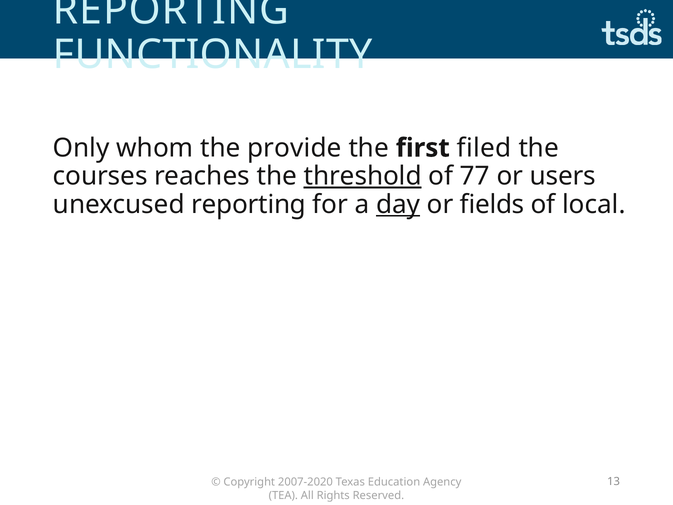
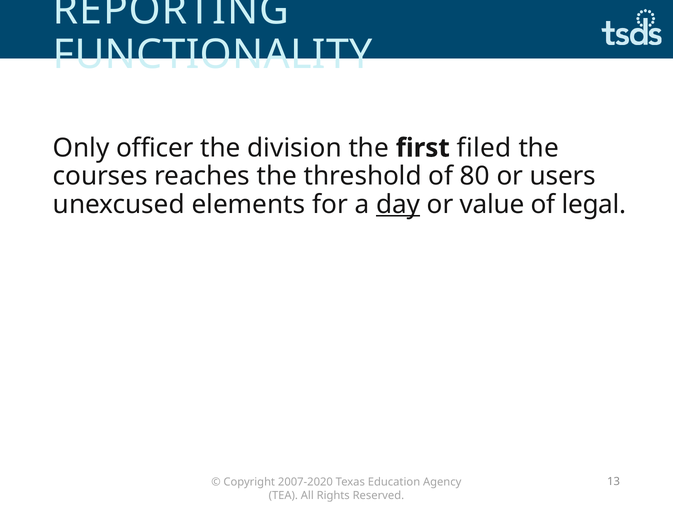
whom: whom -> officer
provide: provide -> division
threshold underline: present -> none
77: 77 -> 80
unexcused reporting: reporting -> elements
fields: fields -> value
local: local -> legal
